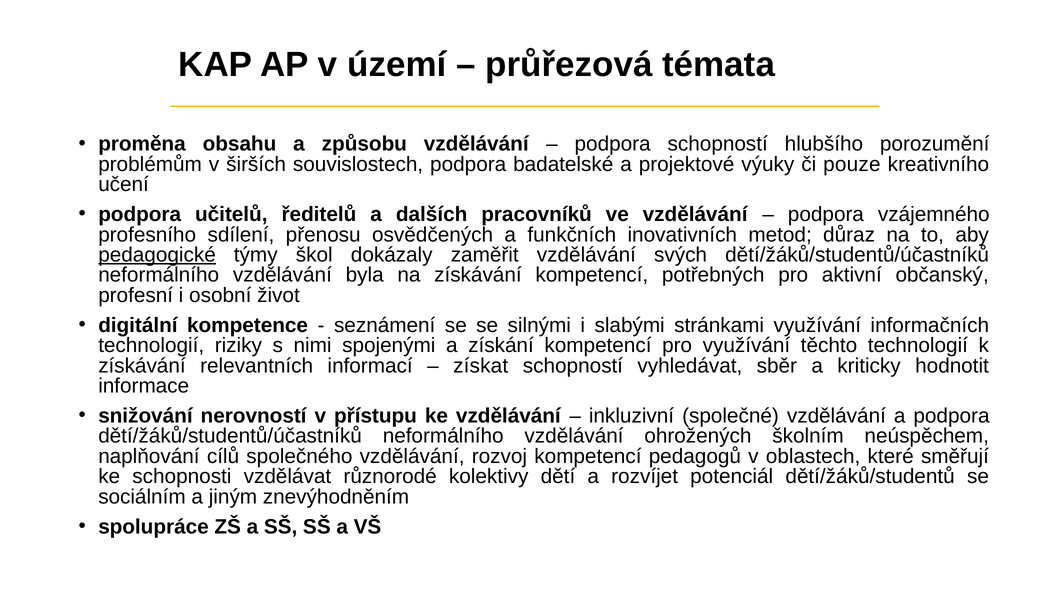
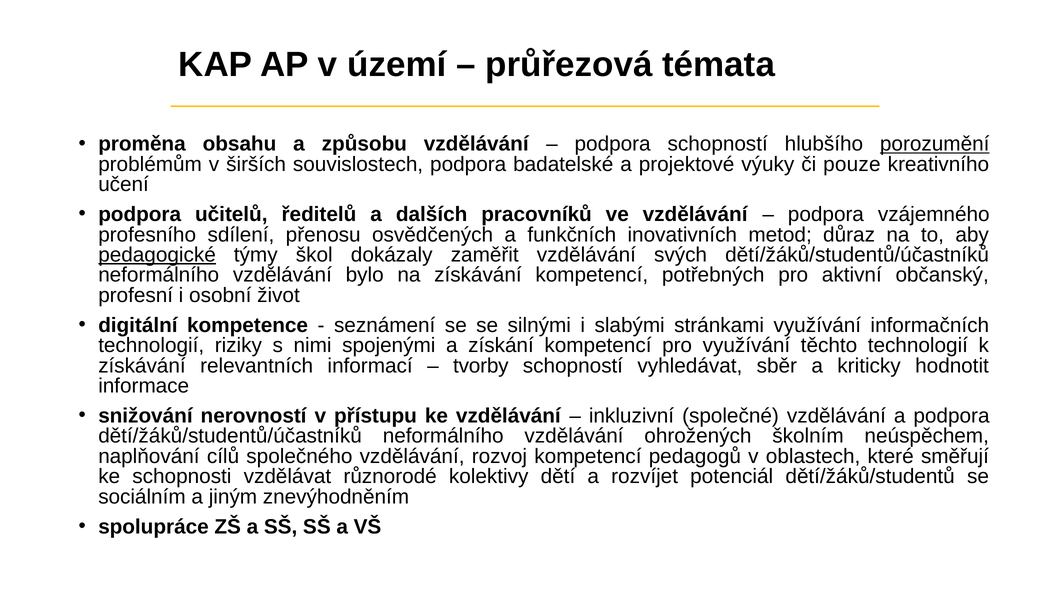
porozumění underline: none -> present
byla: byla -> bylo
získat: získat -> tvorby
